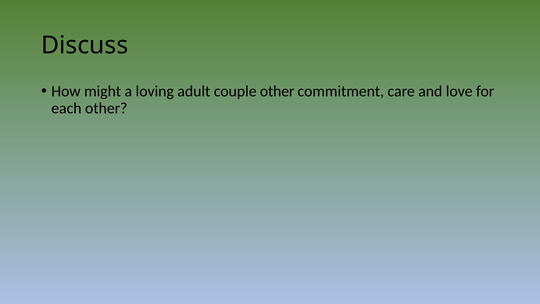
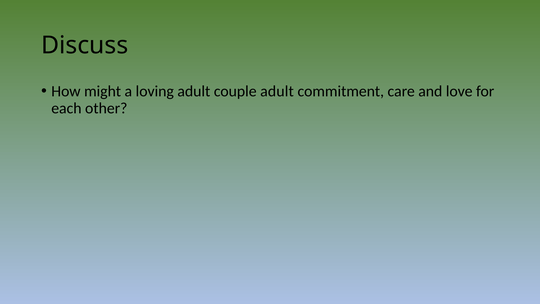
couple other: other -> adult
